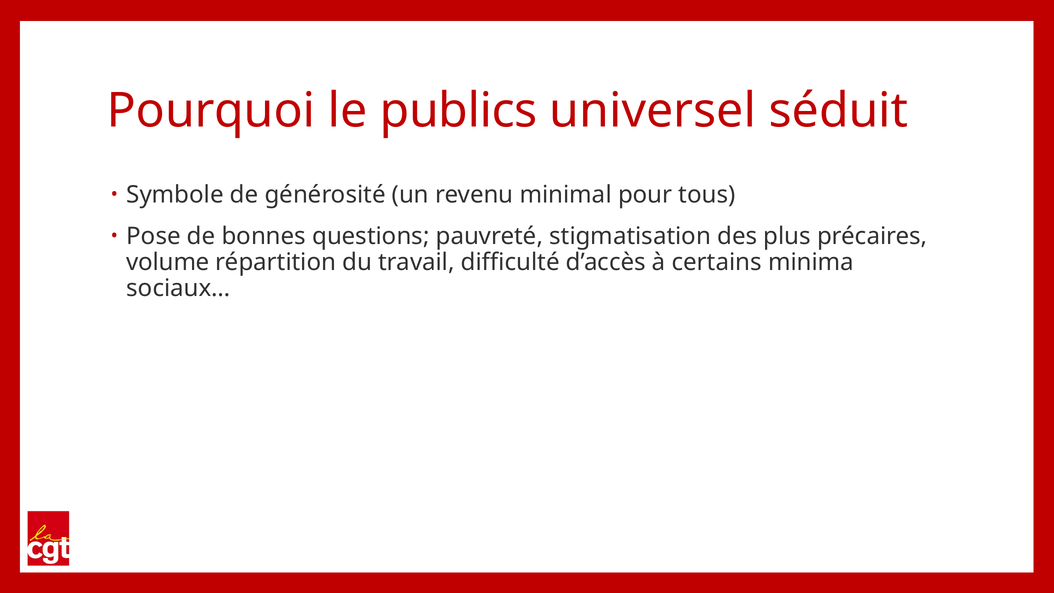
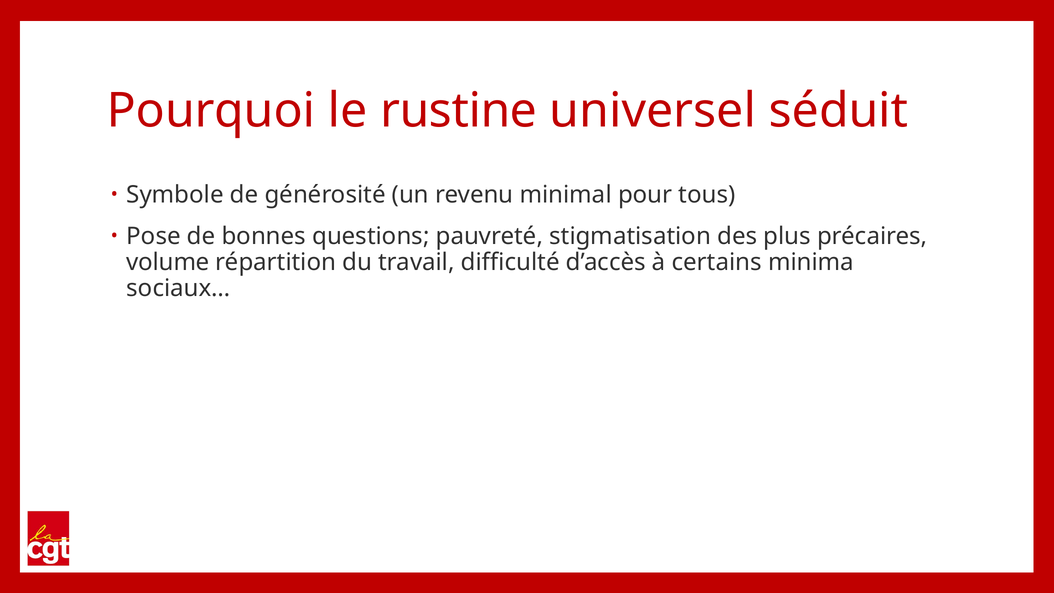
publics: publics -> rustine
